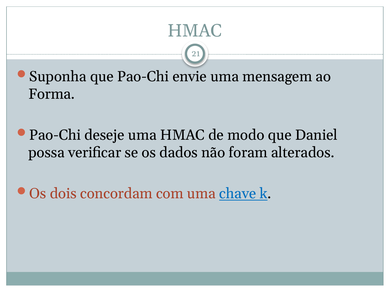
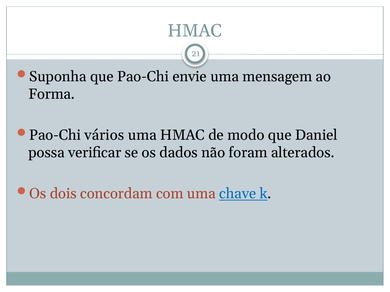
deseje: deseje -> vários
